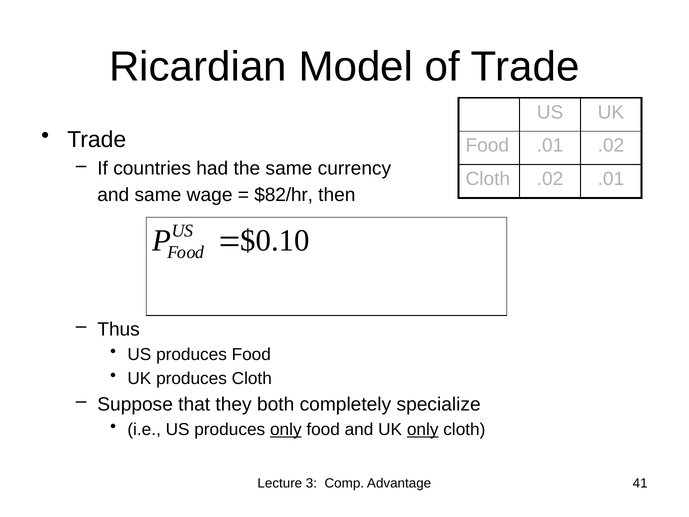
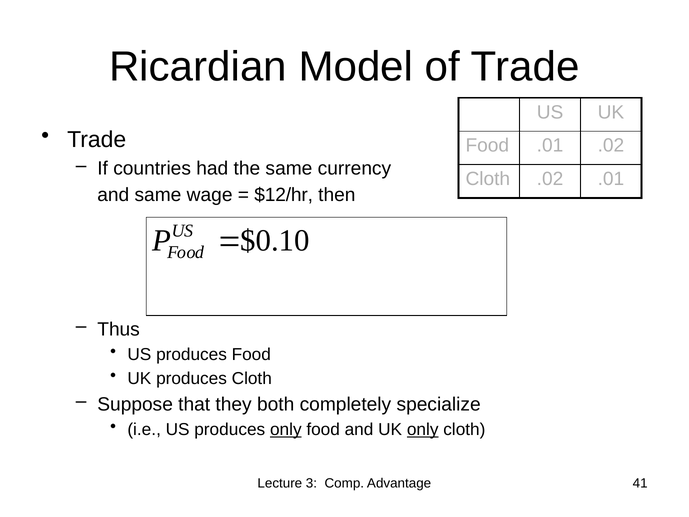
$82/hr: $82/hr -> $12/hr
